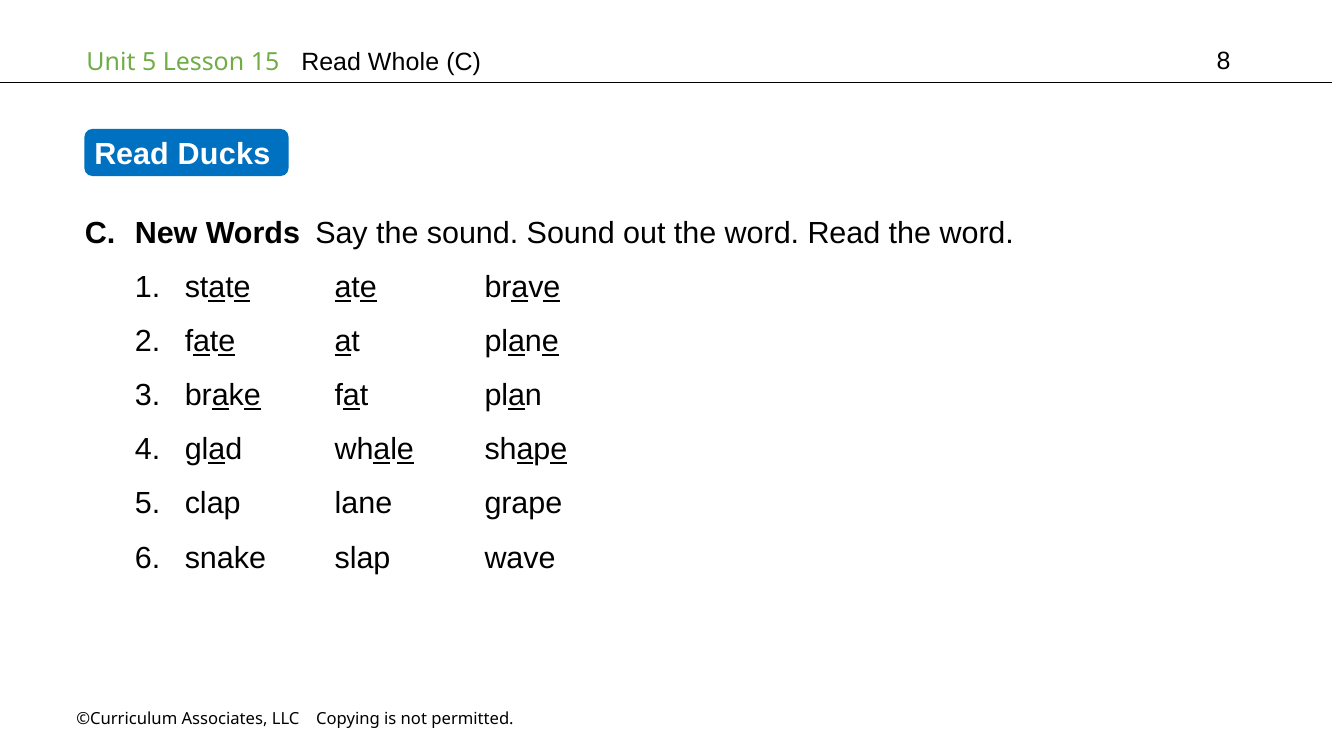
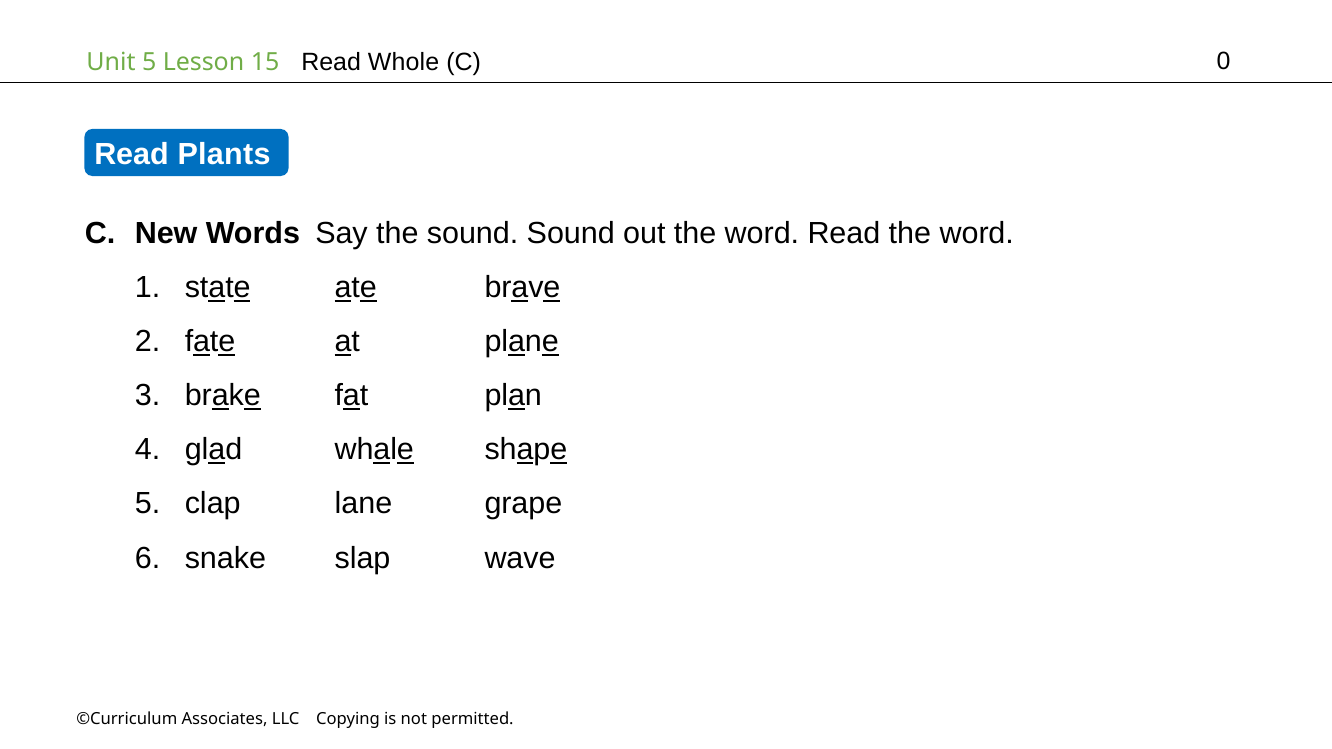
8: 8 -> 0
Ducks: Ducks -> Plants
